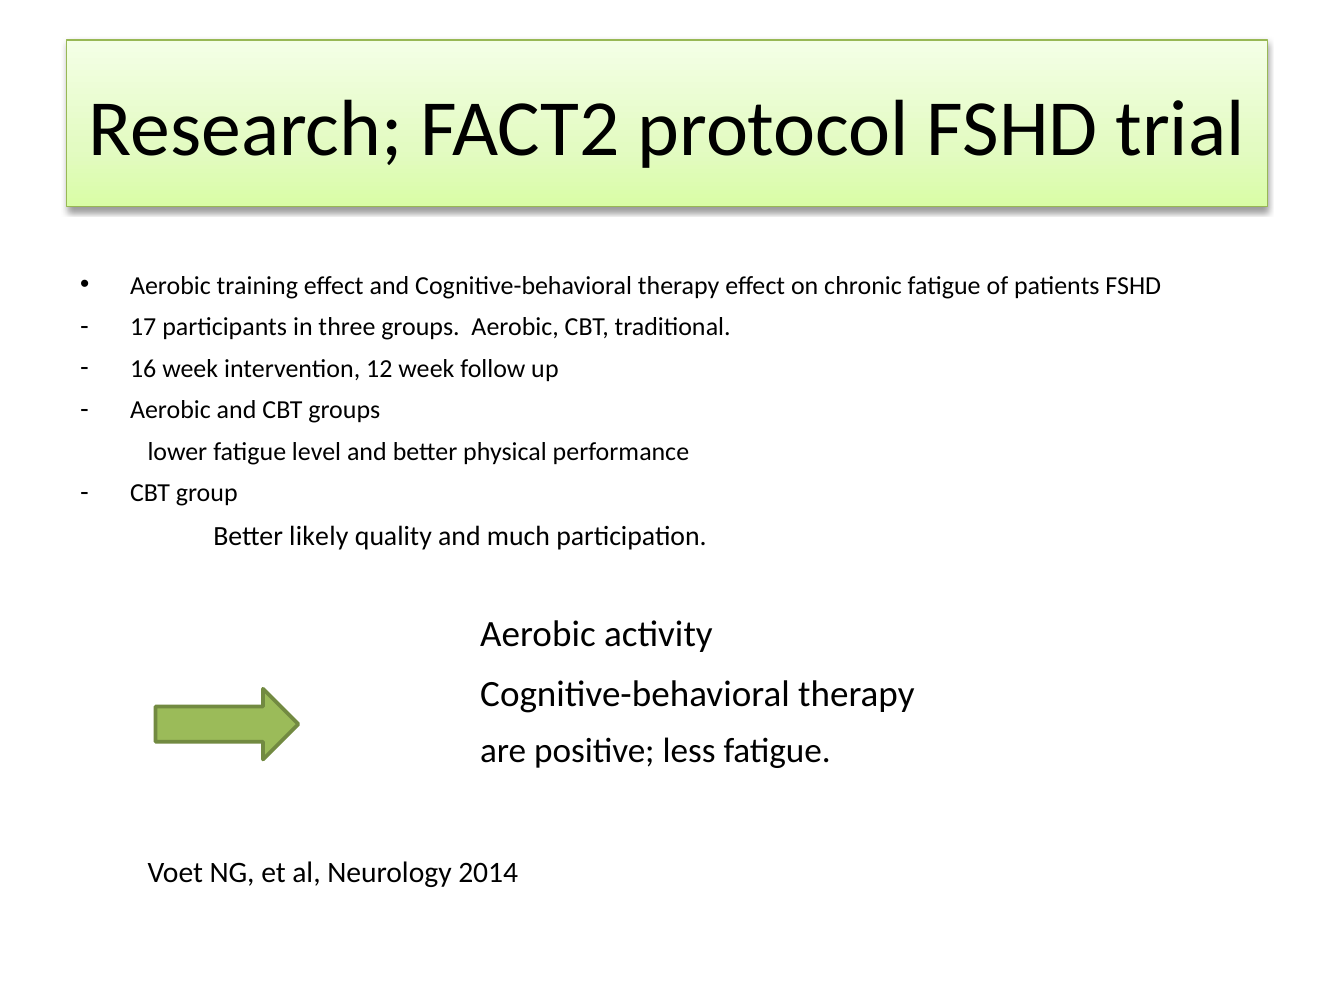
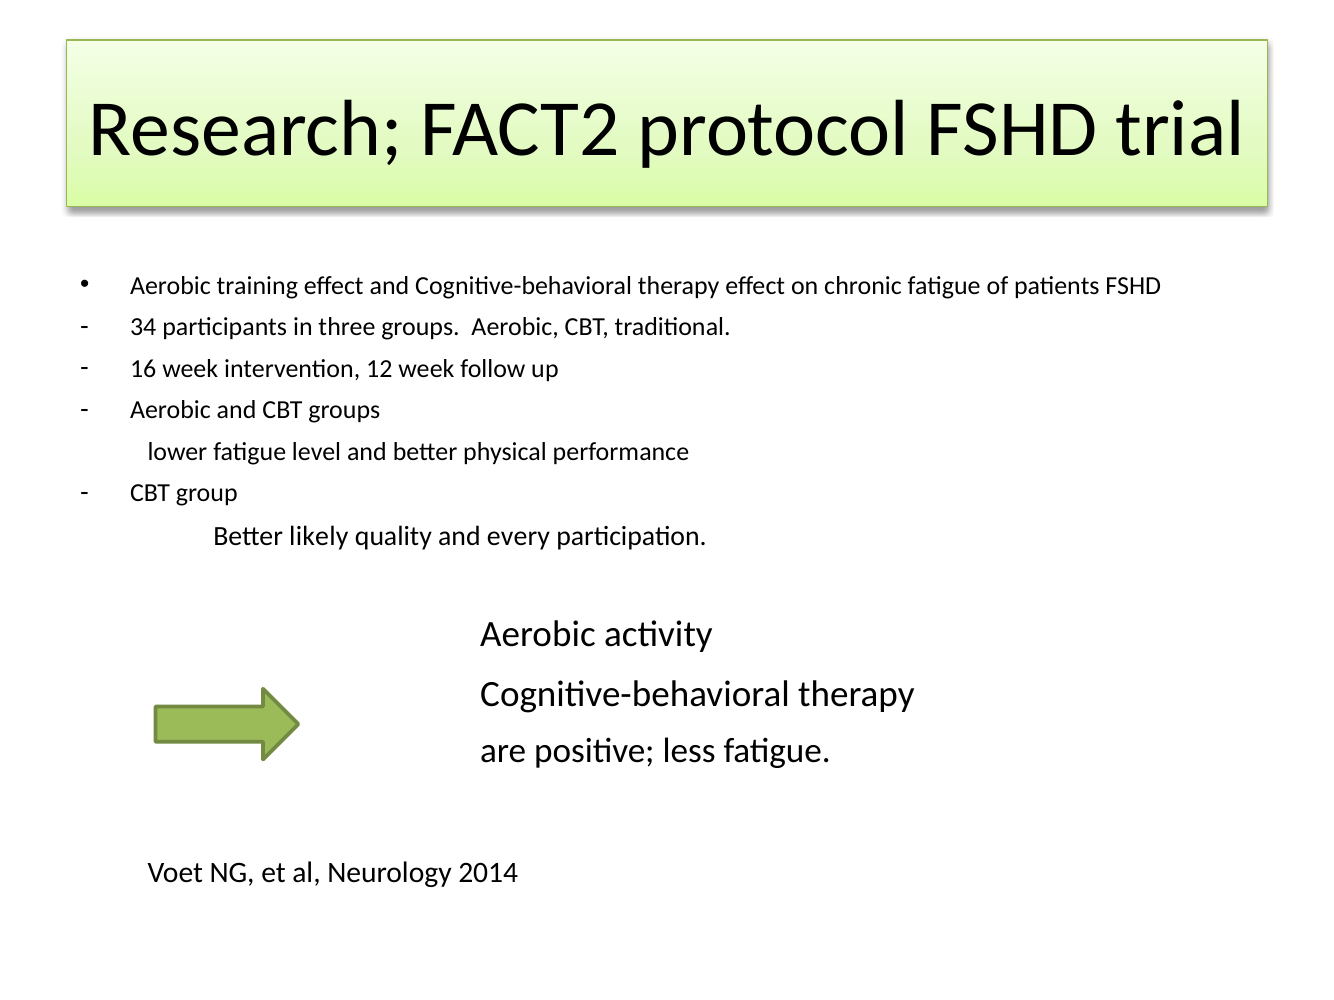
17: 17 -> 34
much: much -> every
